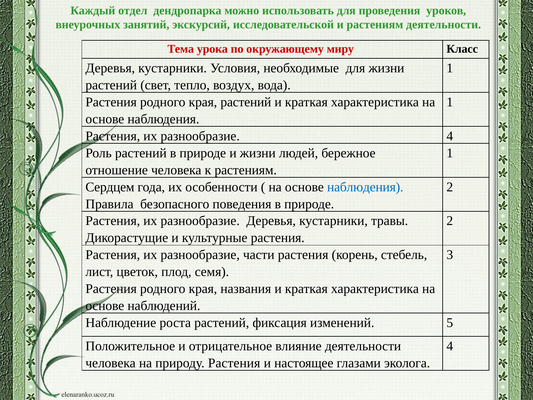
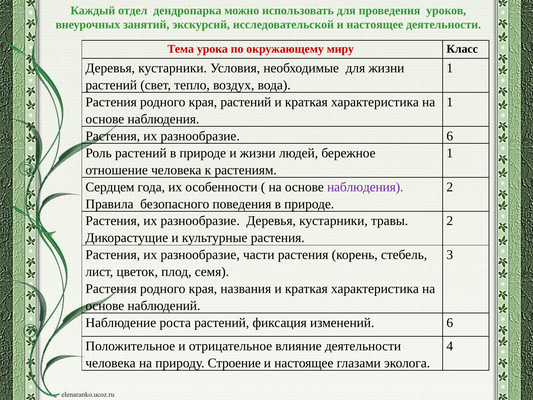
исследовательской и растениям: растениям -> настоящее
разнообразие 4: 4 -> 6
наблюдения at (365, 187) colour: blue -> purple
изменений 5: 5 -> 6
природу Растения: Растения -> Строение
